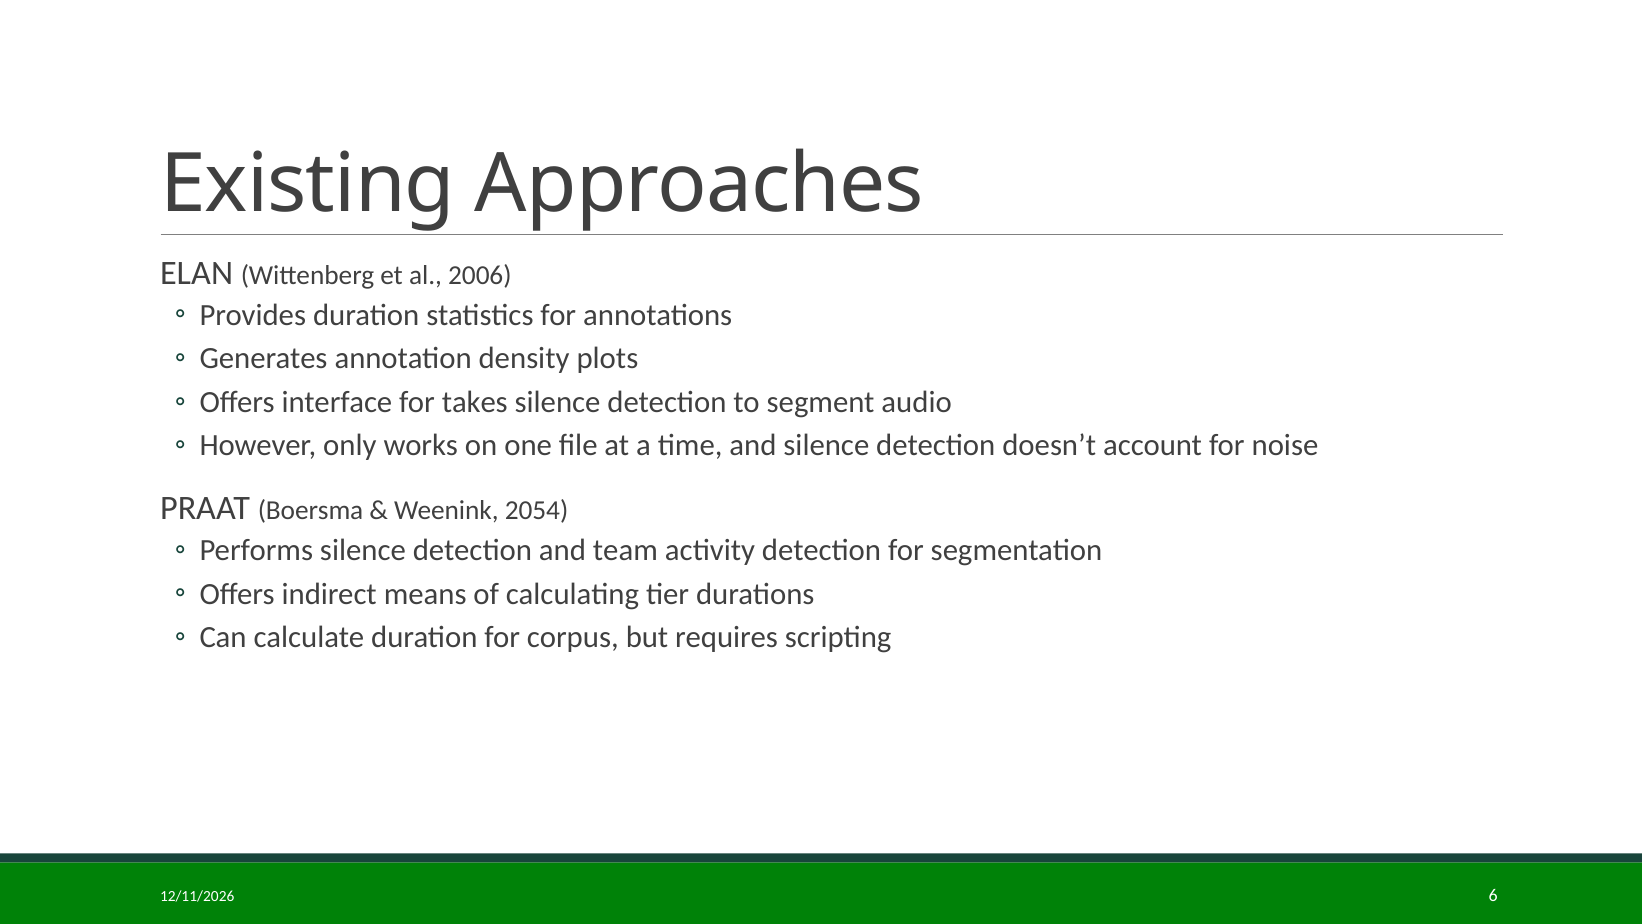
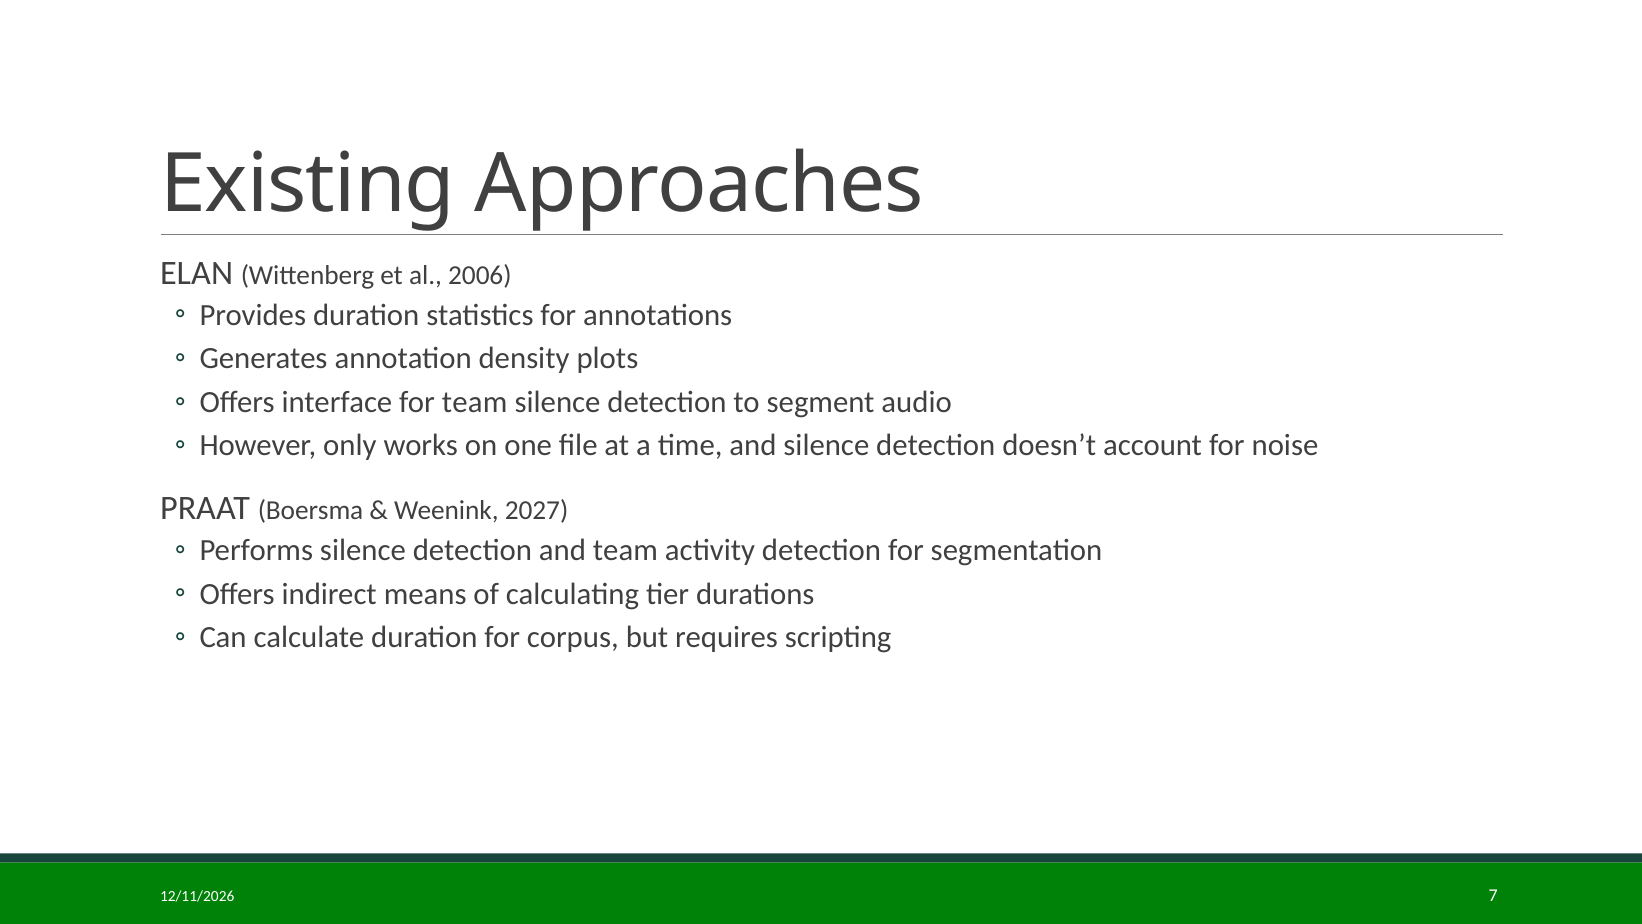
for takes: takes -> team
2054: 2054 -> 2027
6: 6 -> 7
